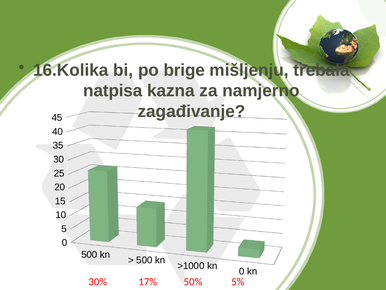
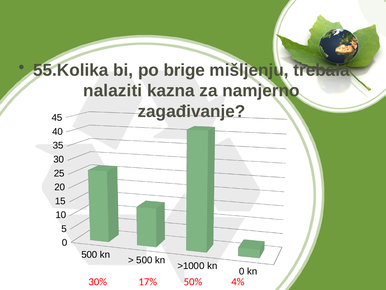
16.Kolika: 16.Kolika -> 55.Kolika
natpisa: natpisa -> nalaziti
5%: 5% -> 4%
